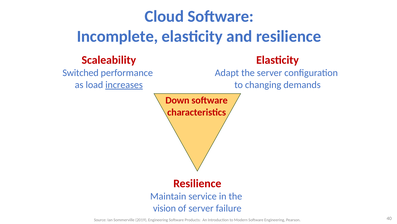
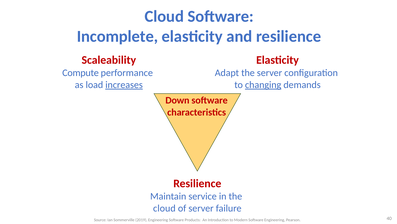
Switched: Switched -> Compute
changing underline: none -> present
vision at (164, 208): vision -> cloud
